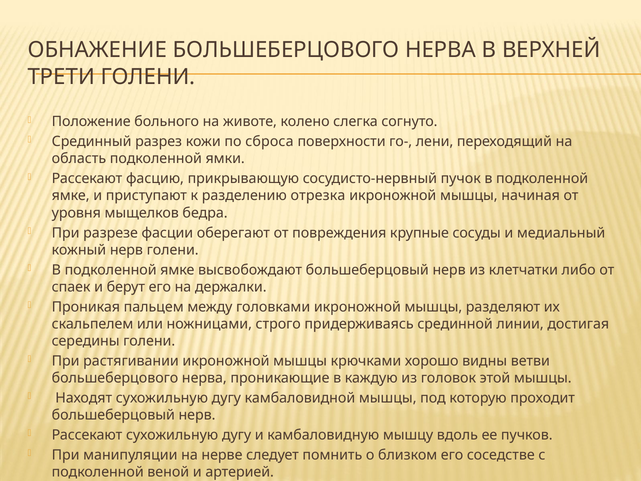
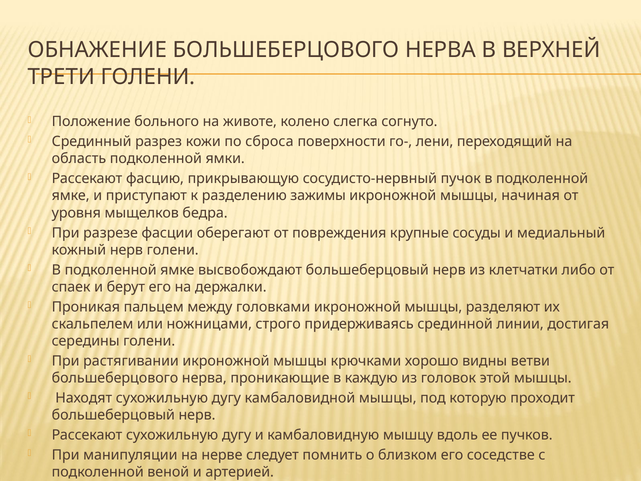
отрезка: отрезка -> зажимы
